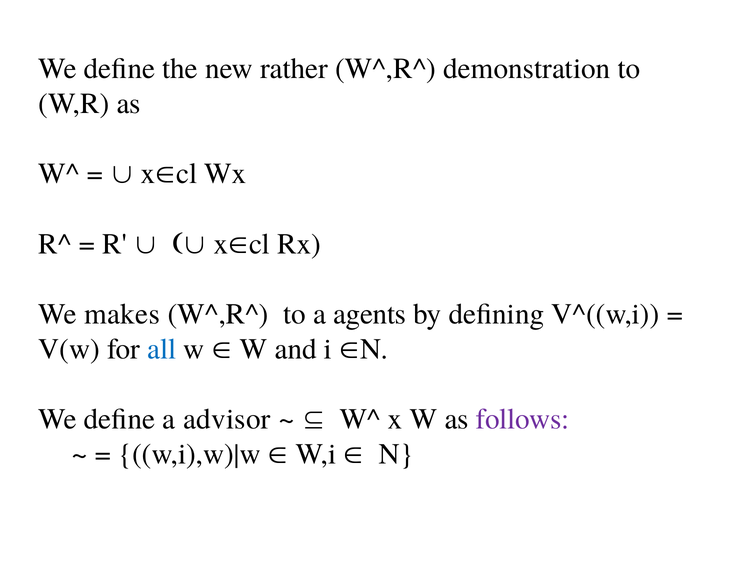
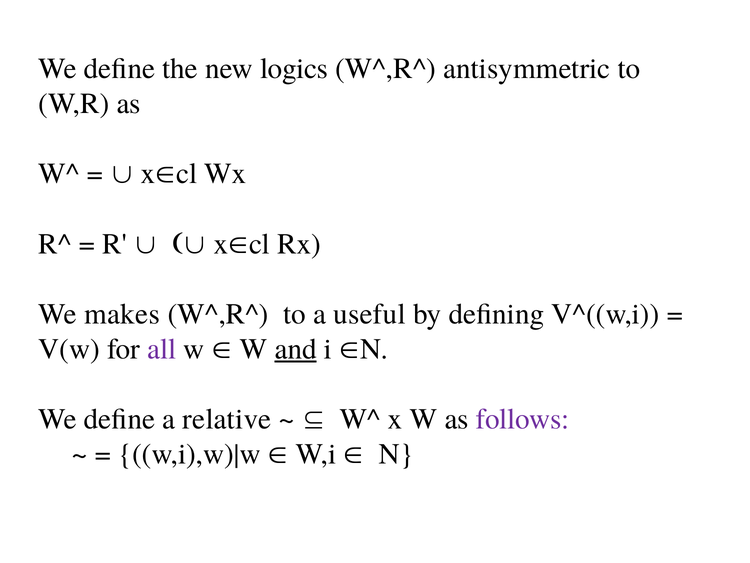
rather: rather -> logics
demonstration: demonstration -> antisymmetric
agents: agents -> useful
all colour: blue -> purple
and underline: none -> present
advisor: advisor -> relative
